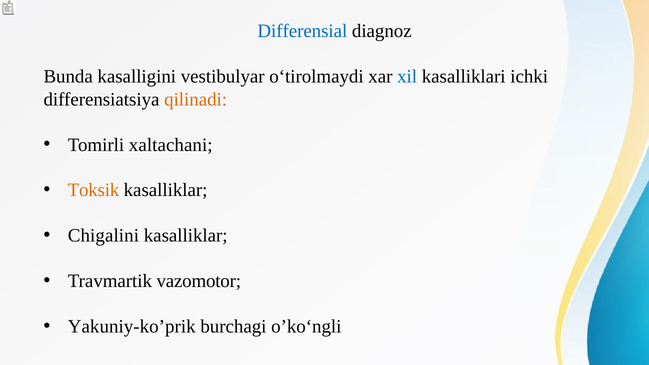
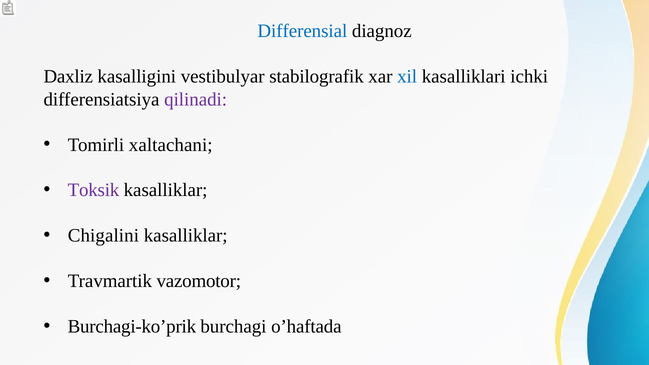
Bunda: Bunda -> Daxliz
oʻtirolmaydi: oʻtirolmaydi -> stabilografik
qilinadi colour: orange -> purple
Toksik colour: orange -> purple
Yakuniy-ko’prik: Yakuniy-ko’prik -> Burchagi-ko’prik
o’koʻngli: o’koʻngli -> o’haftada
